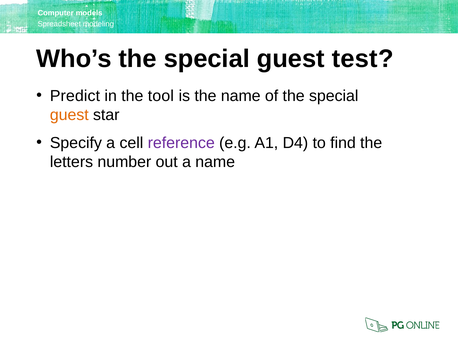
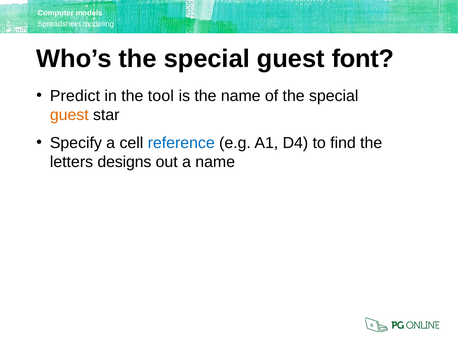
test: test -> font
reference colour: purple -> blue
number: number -> designs
